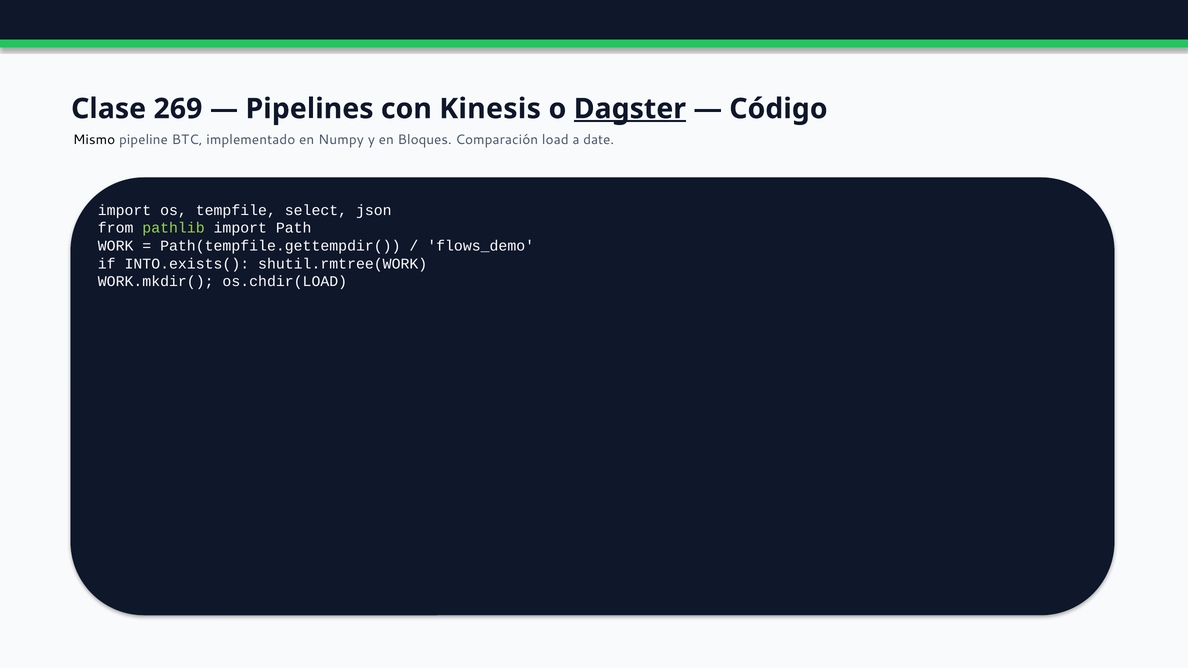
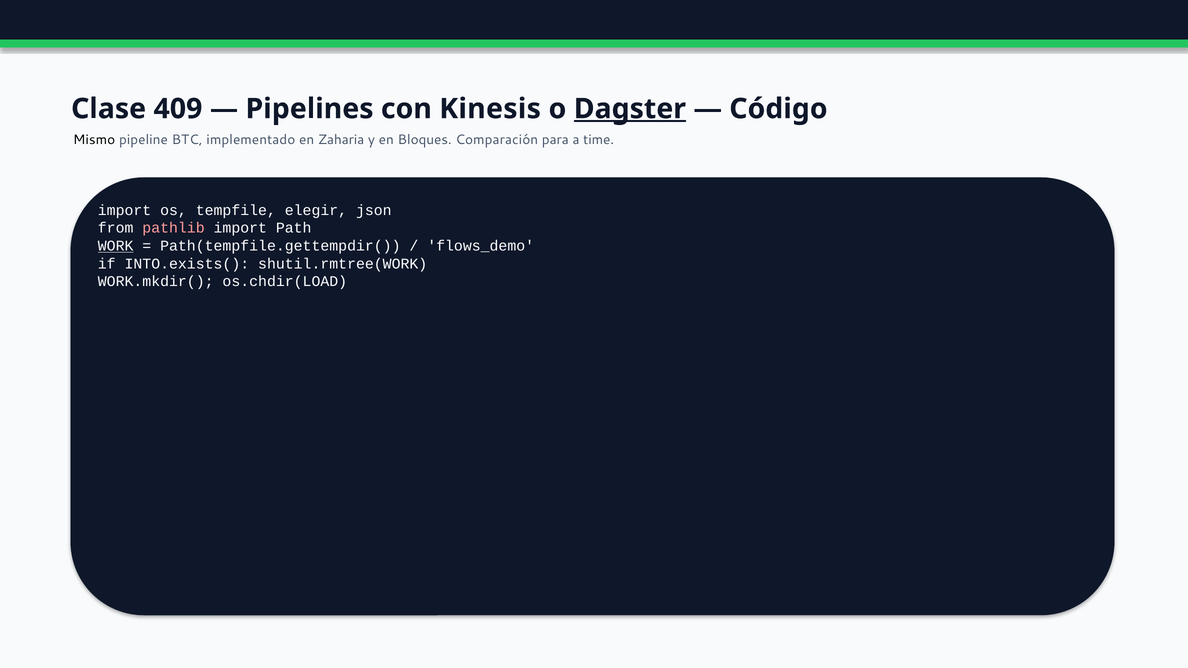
269: 269 -> 409
Numpy: Numpy -> Zaharia
load: load -> para
date: date -> time
select: select -> elegir
pathlib colour: light green -> pink
WORK underline: none -> present
